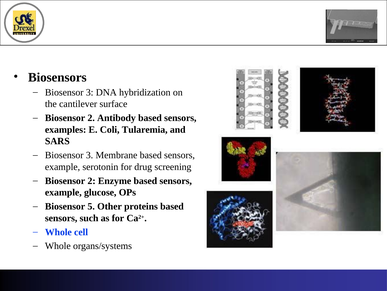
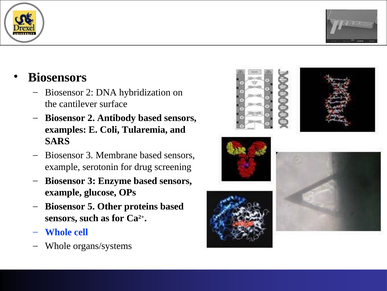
3 at (90, 92): 3 -> 2
2 at (92, 180): 2 -> 3
